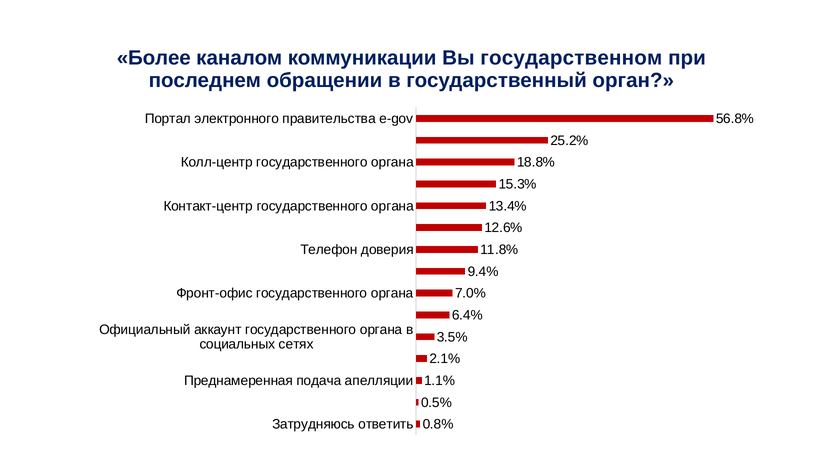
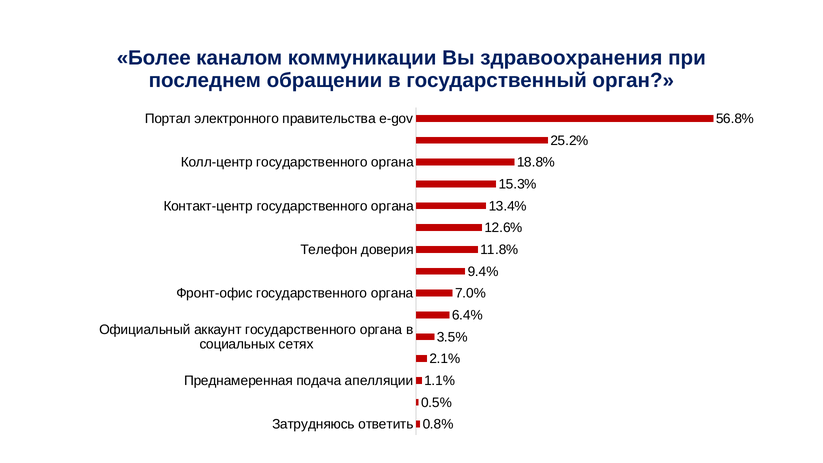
государственном: государственном -> здравоохранения
